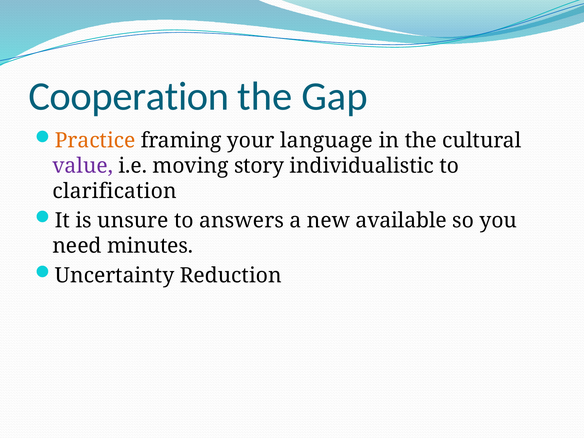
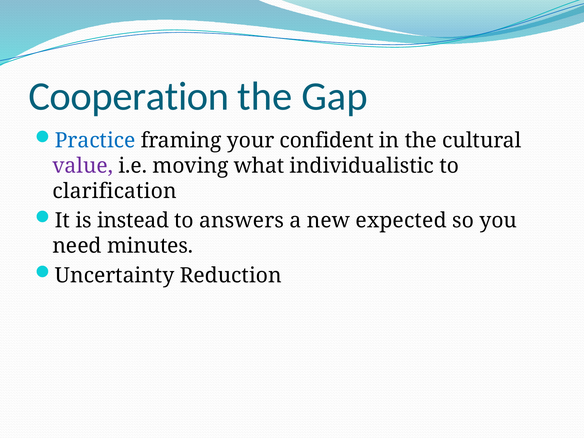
Practice colour: orange -> blue
language: language -> confident
story: story -> what
unsure: unsure -> instead
available: available -> expected
